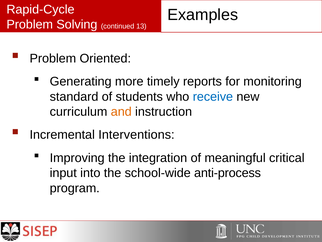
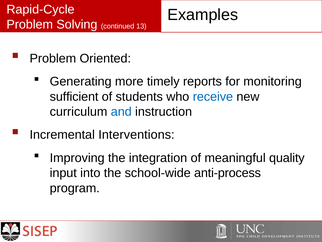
standard: standard -> sufficient
and colour: orange -> blue
critical: critical -> quality
